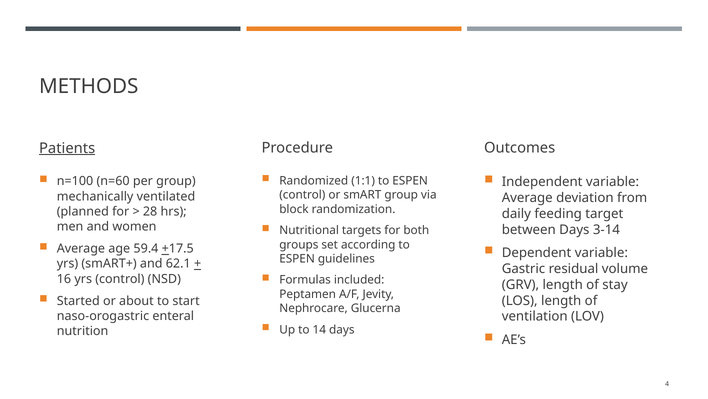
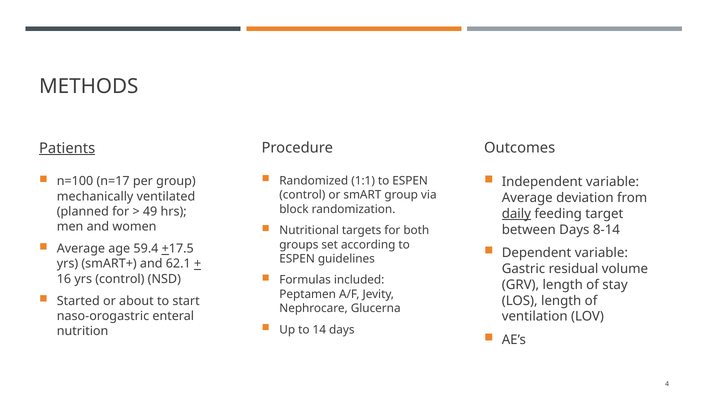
n=60: n=60 -> n=17
28: 28 -> 49
daily underline: none -> present
3-14: 3-14 -> 8-14
